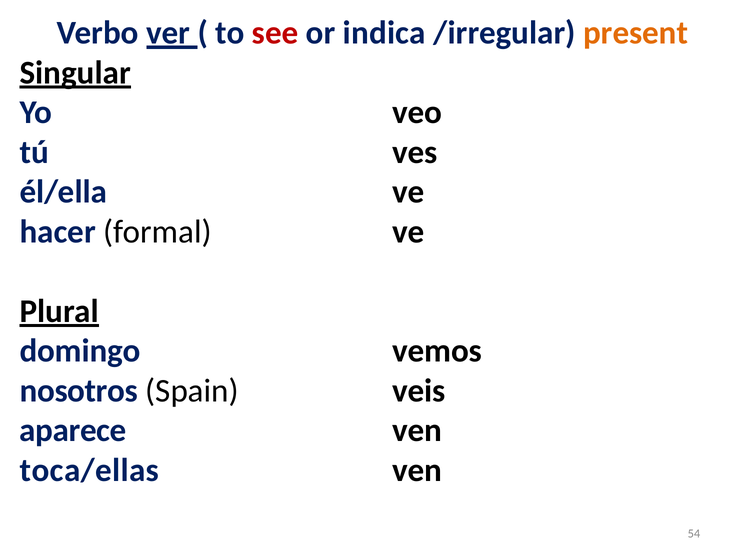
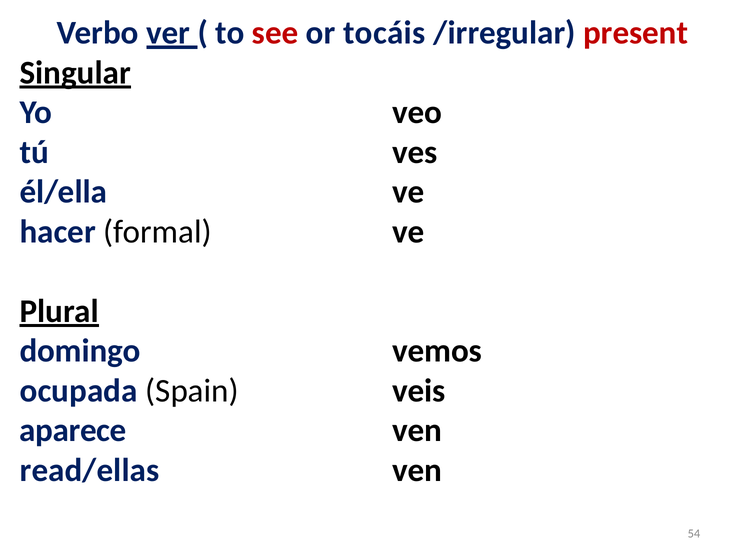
indica: indica -> tocáis
present colour: orange -> red
nosotros: nosotros -> ocupada
toca/ellas: toca/ellas -> read/ellas
